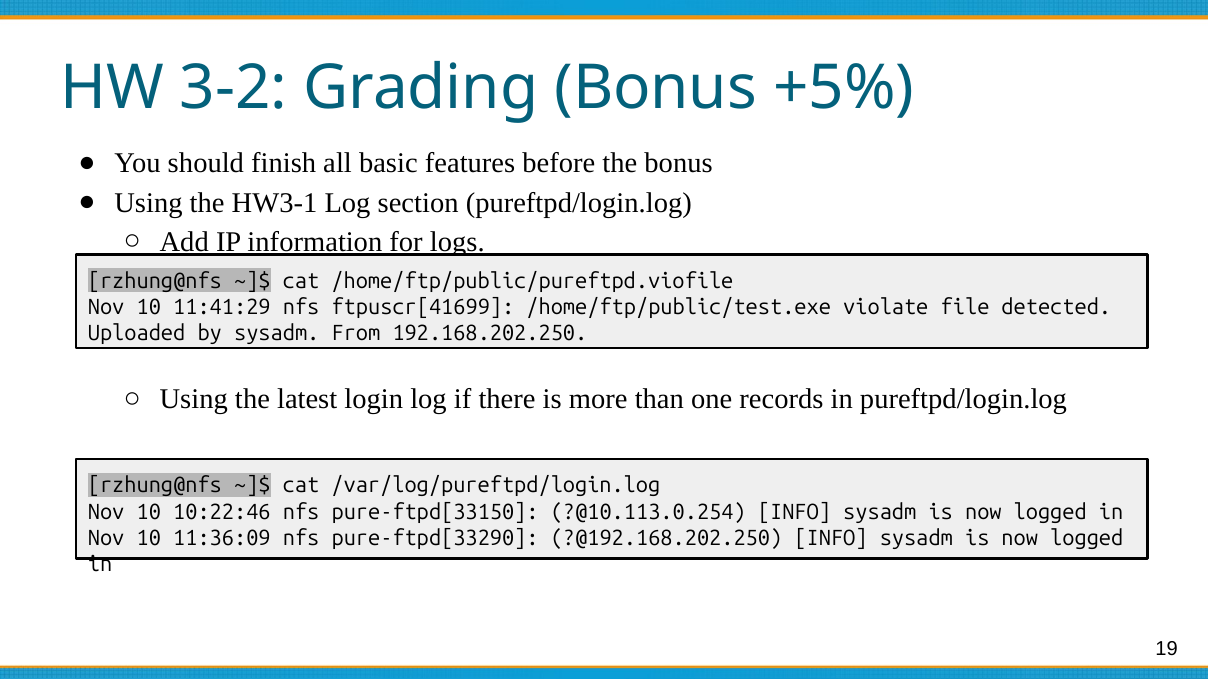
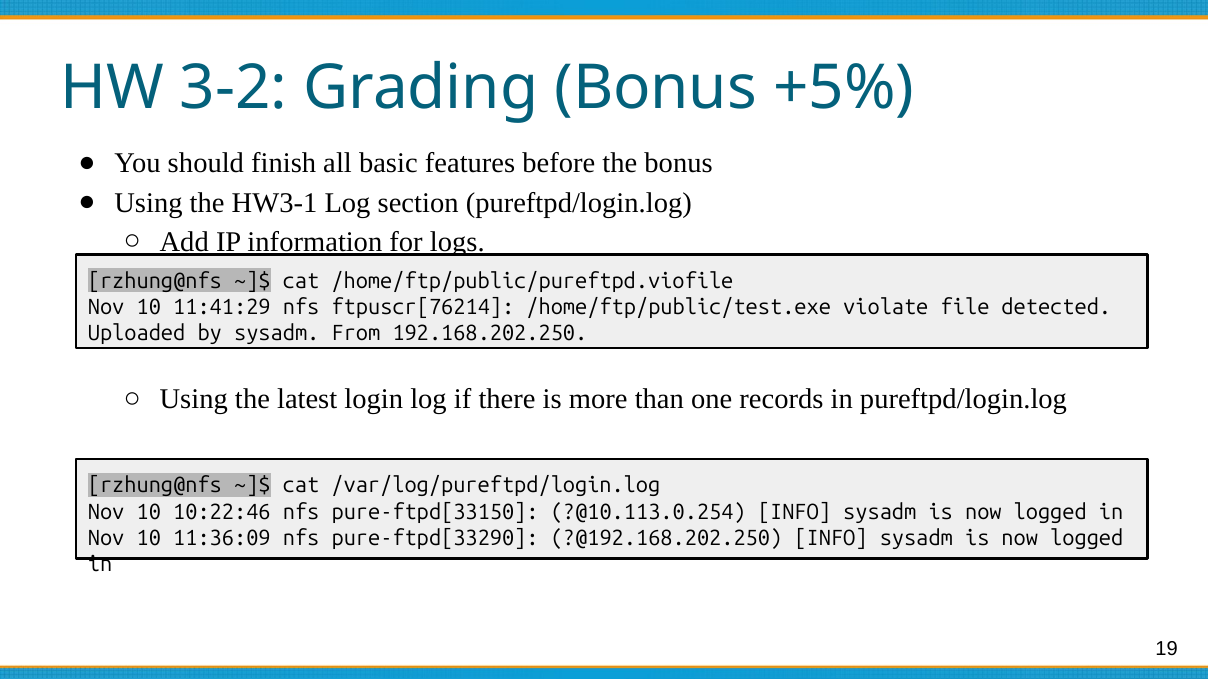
ftpuscr[41699: ftpuscr[41699 -> ftpuscr[76214
